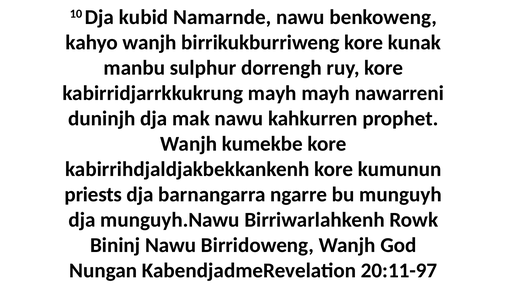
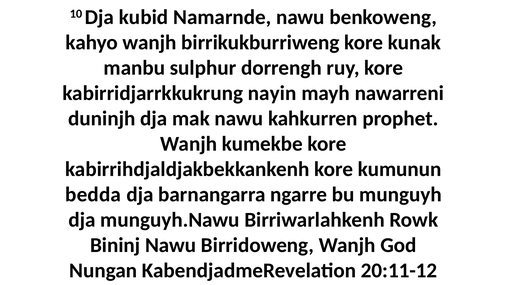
kabirridjarrkkukrung mayh: mayh -> nayin
priests: priests -> bedda
20:11-97: 20:11-97 -> 20:11-12
